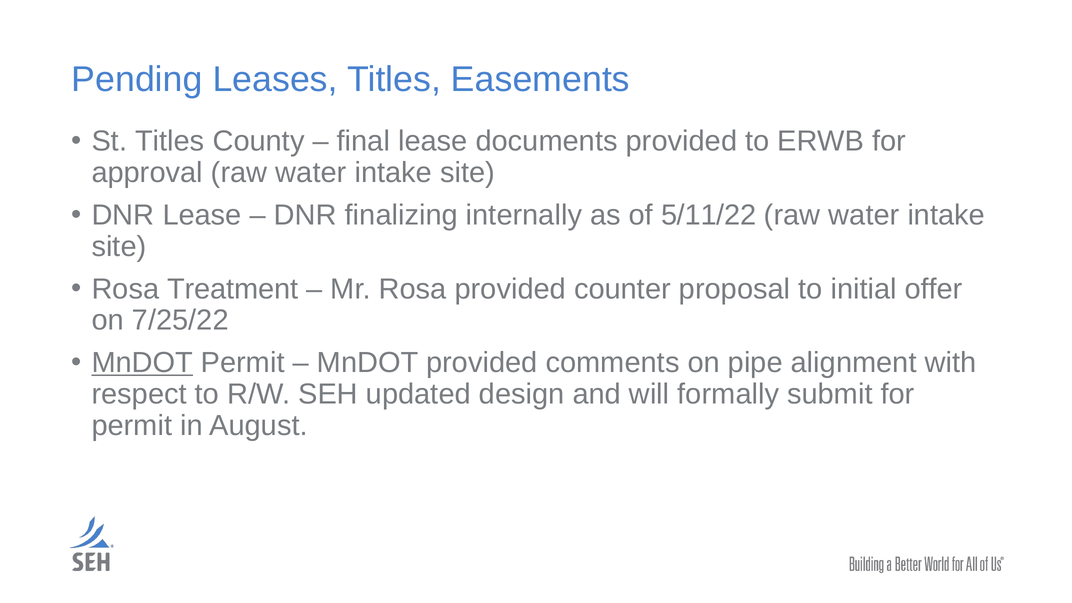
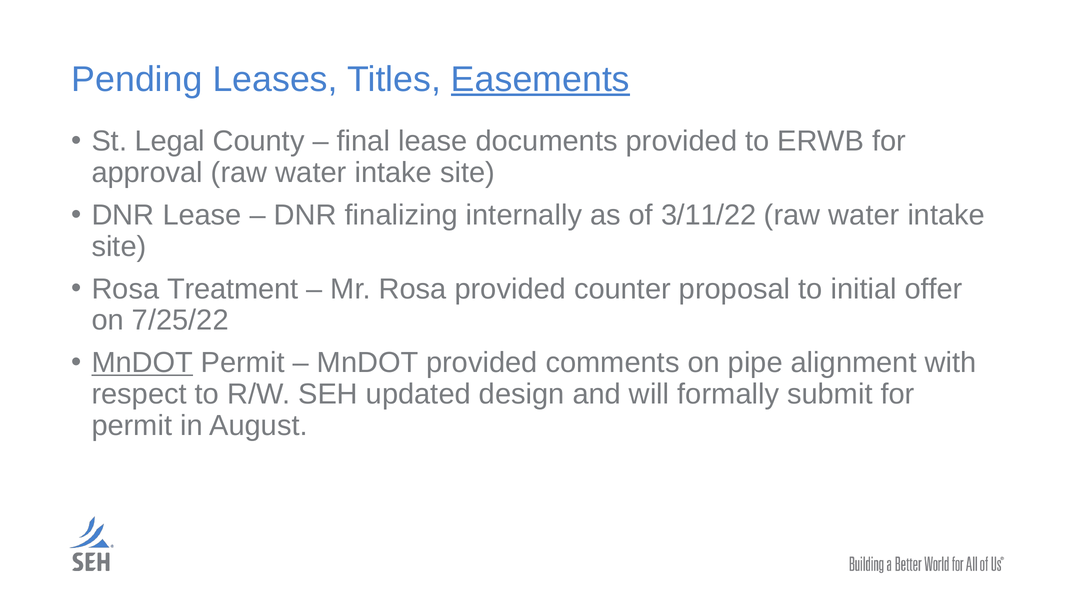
Easements underline: none -> present
St Titles: Titles -> Legal
5/11/22: 5/11/22 -> 3/11/22
